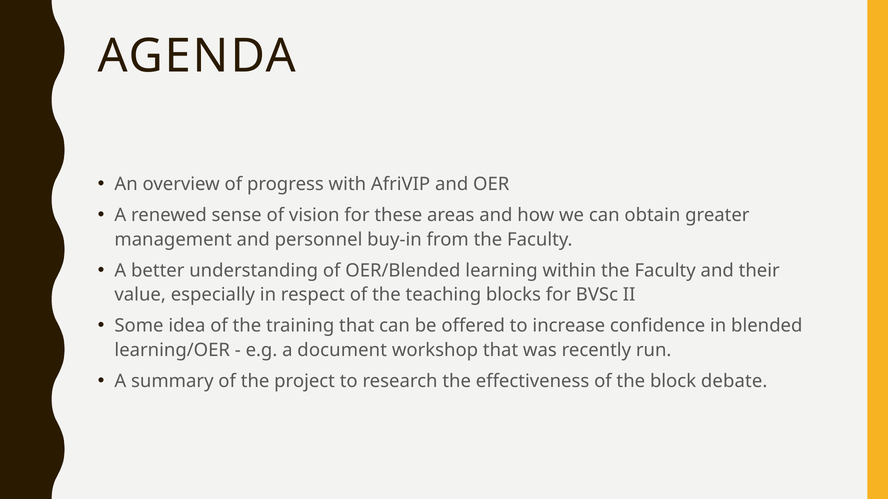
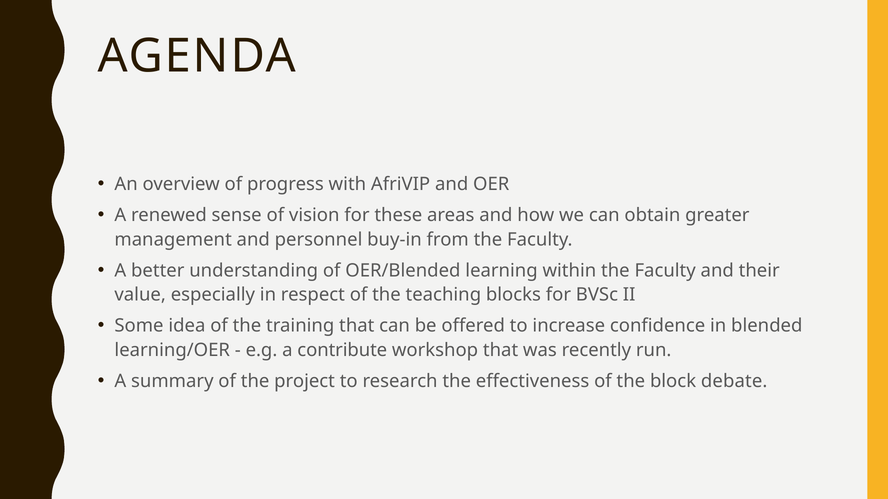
document: document -> contribute
